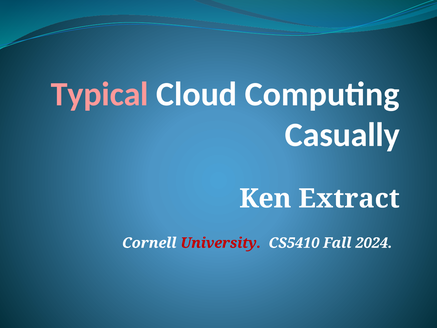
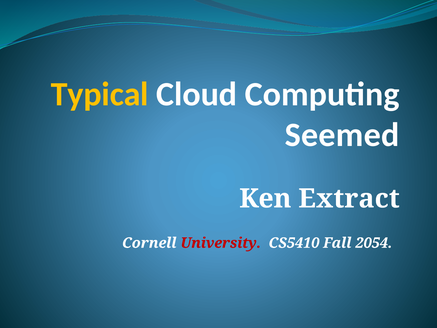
Typical colour: pink -> yellow
Casually: Casually -> Seemed
2024: 2024 -> 2054
